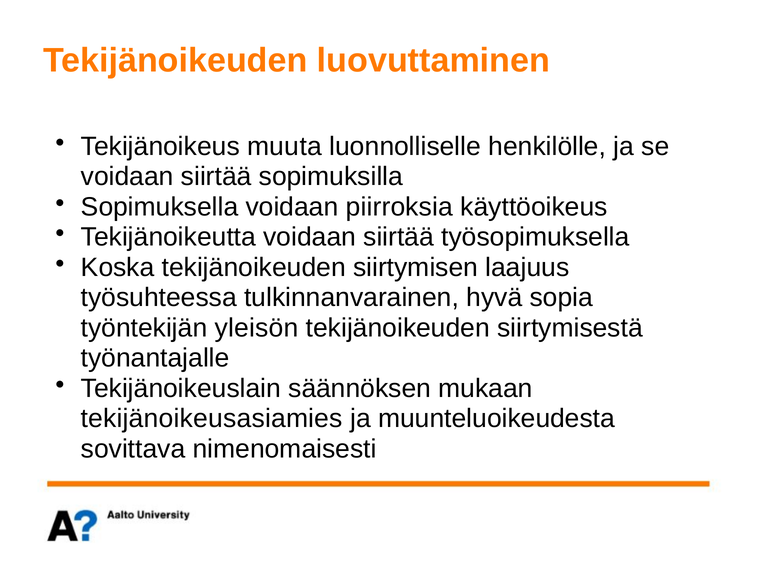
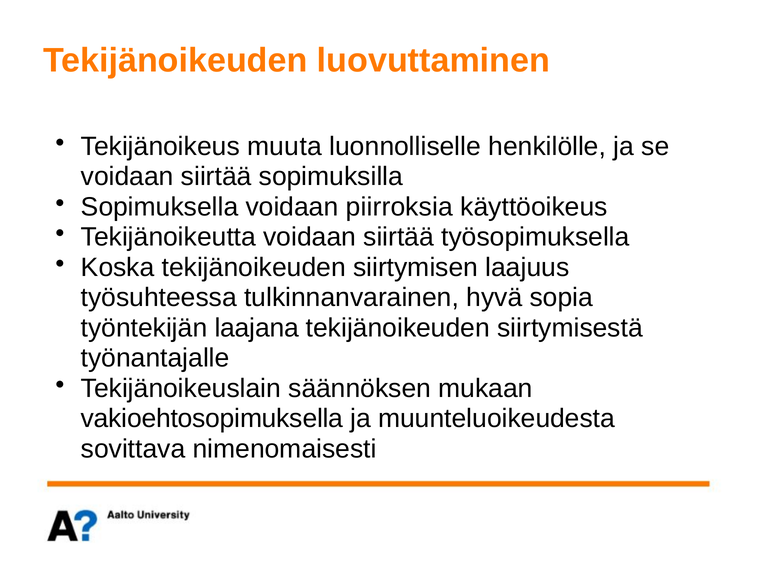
yleisön: yleisön -> laajana
tekijänoikeusasiamies: tekijänoikeusasiamies -> vakioehtosopimuksella
